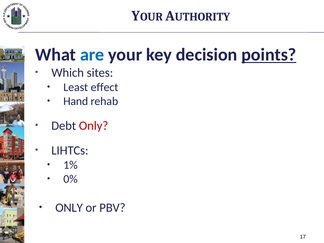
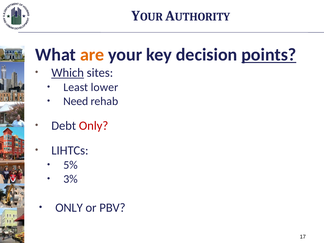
are colour: blue -> orange
Which underline: none -> present
effect: effect -> lower
Hand: Hand -> Need
1%: 1% -> 5%
0%: 0% -> 3%
